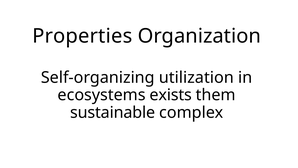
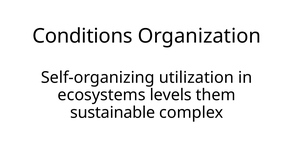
Properties: Properties -> Conditions
exists: exists -> levels
